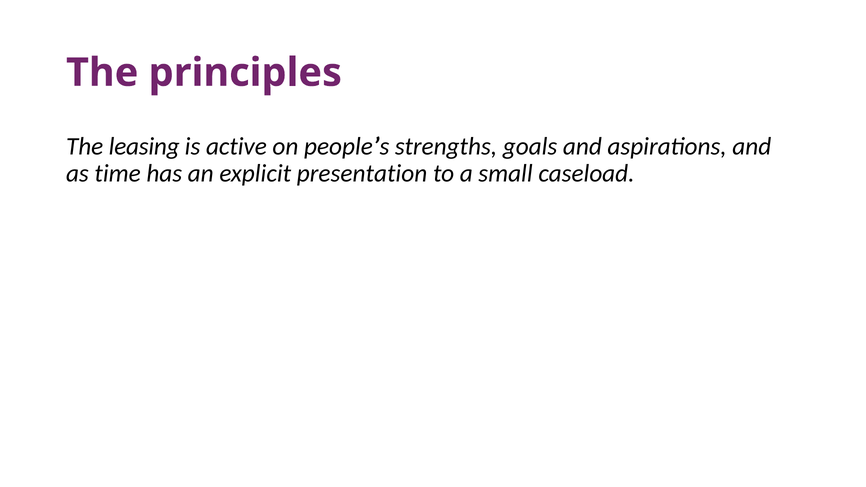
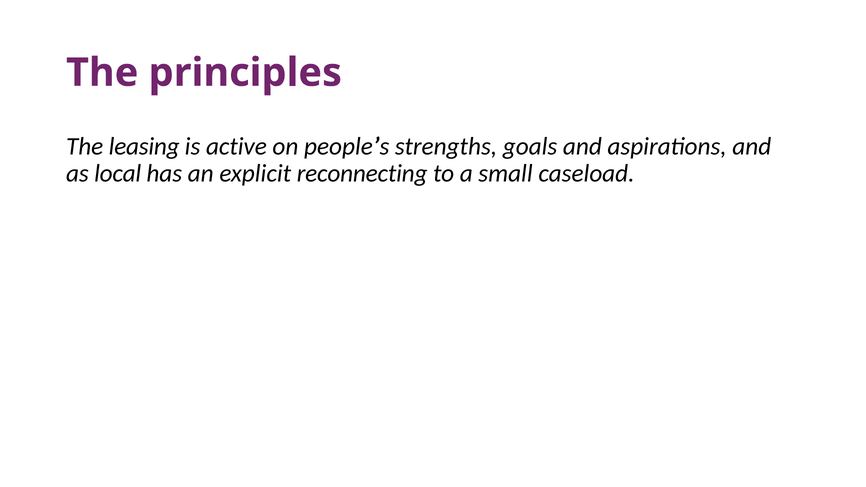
time: time -> local
presentation: presentation -> reconnecting
